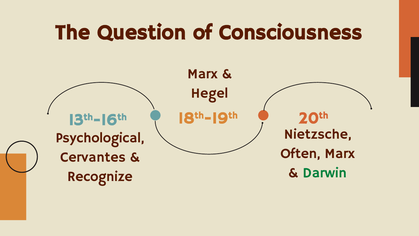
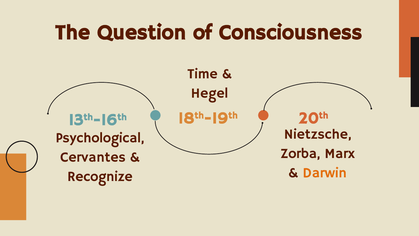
Marx at (203, 74): Marx -> Time
Often: Often -> Zorba
Darwin colour: green -> orange
